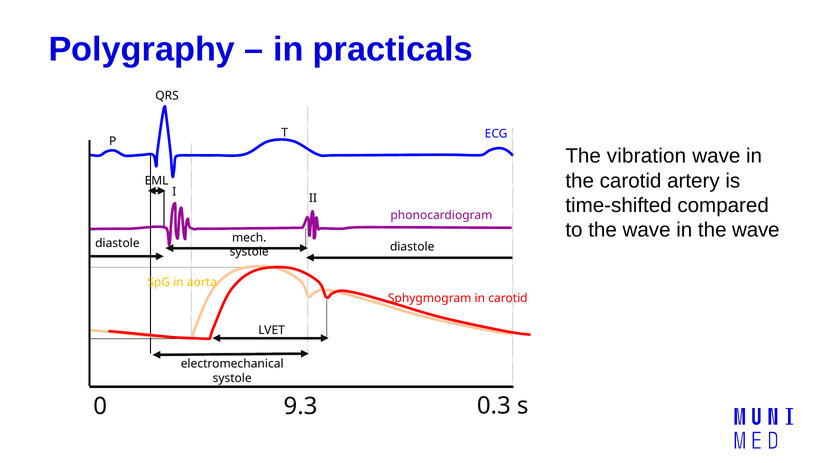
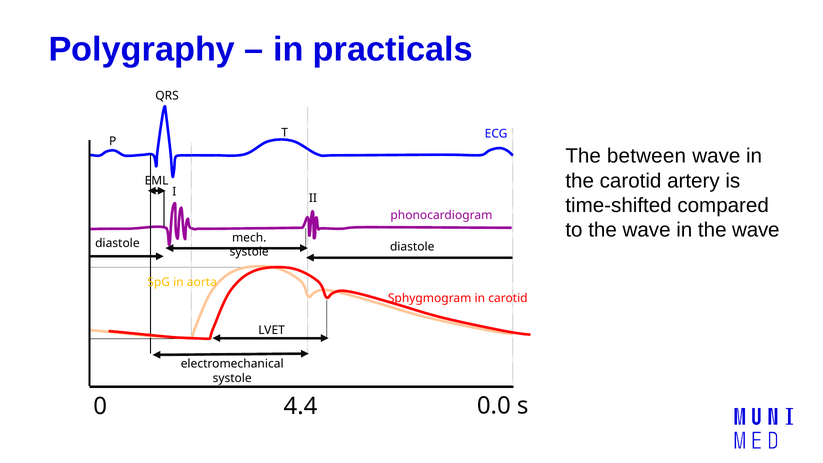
vibration: vibration -> between
0.3: 0.3 -> 0.0
9.3: 9.3 -> 4.4
